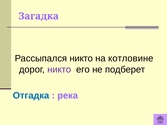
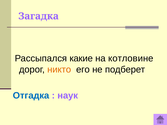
Рассыпался никто: никто -> какие
никто at (59, 70) colour: purple -> orange
река: река -> наук
